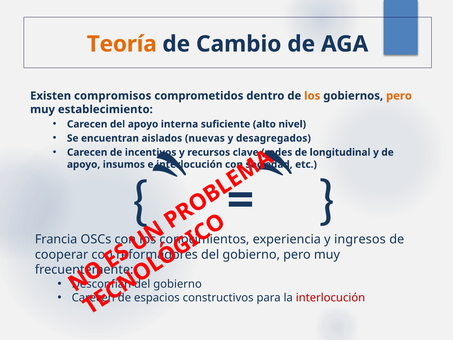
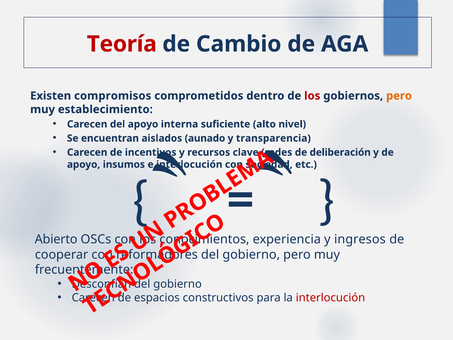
Teoría colour: orange -> red
los at (312, 96) colour: orange -> red
nuevas: nuevas -> aunado
desagregados: desagregados -> transparencia
longitudinal: longitudinal -> deliberación
Francia: Francia -> Abierto
